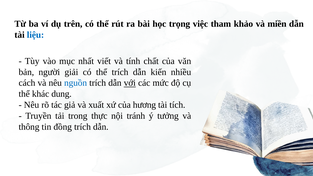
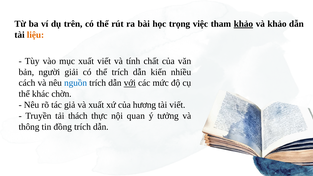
khảo at (243, 24) underline: none -> present
và miền: miền -> khảo
liệu colour: blue -> orange
mục nhất: nhất -> xuất
dung: dung -> chờn
tài tích: tích -> viết
trong: trong -> thách
tránh: tránh -> quan
